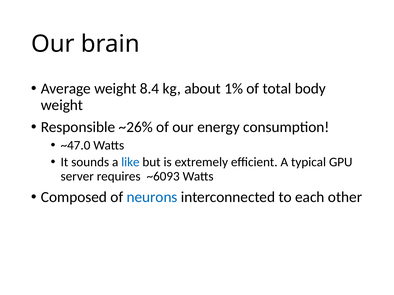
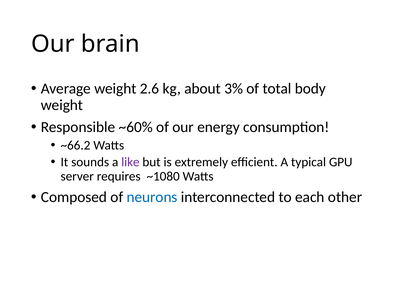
8.4: 8.4 -> 2.6
1%: 1% -> 3%
~26%: ~26% -> ~60%
~47.0: ~47.0 -> ~66.2
like colour: blue -> purple
~6093: ~6093 -> ~1080
